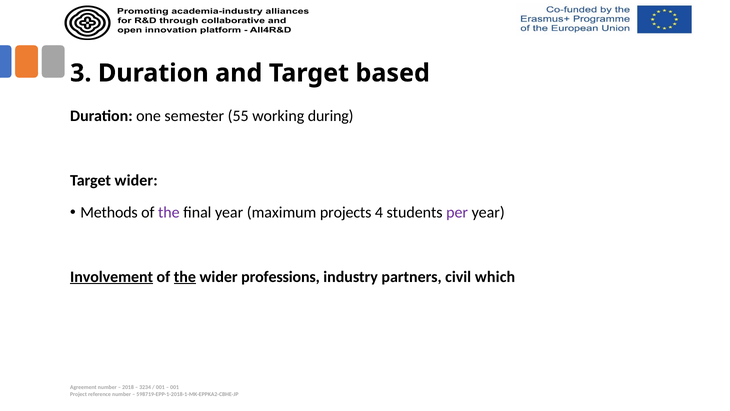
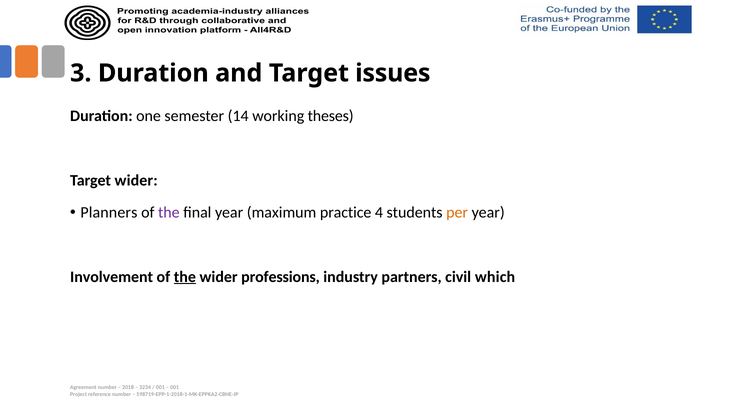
based: based -> issues
55: 55 -> 14
during: during -> theses
Methods: Methods -> Planners
projects: projects -> practice
per colour: purple -> orange
Involvement underline: present -> none
